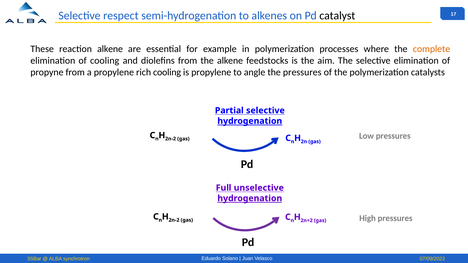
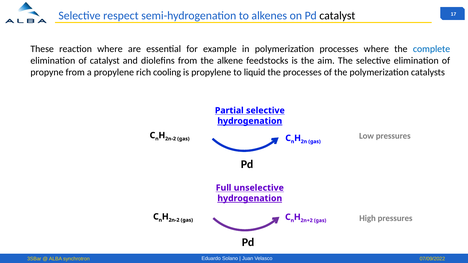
reaction alkene: alkene -> where
complete colour: orange -> blue
of cooling: cooling -> catalyst
angle: angle -> liquid
the pressures: pressures -> processes
